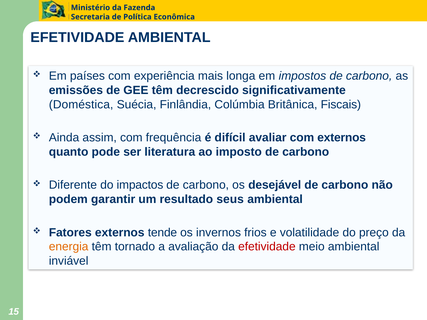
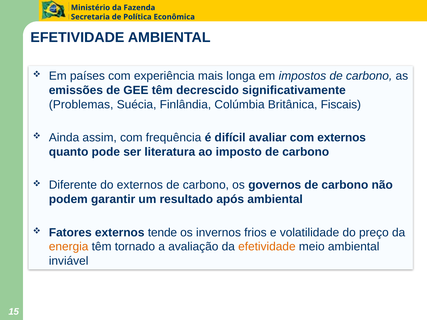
Doméstica: Doméstica -> Problemas
do impactos: impactos -> externos
desejável: desejável -> governos
seus: seus -> após
efetividade at (267, 247) colour: red -> orange
